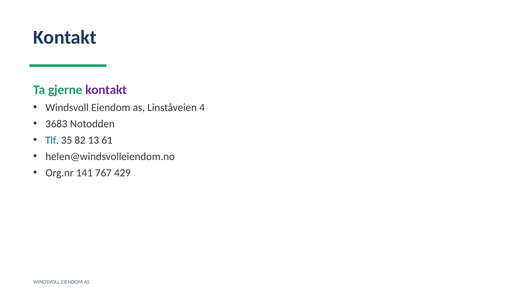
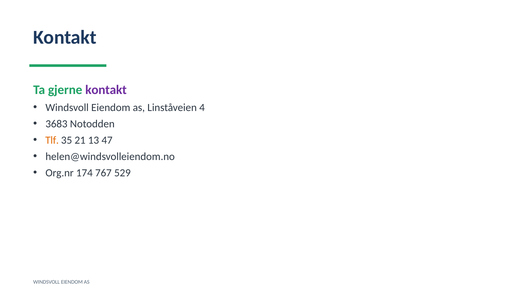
Tlf colour: blue -> orange
82: 82 -> 21
61: 61 -> 47
141: 141 -> 174
429: 429 -> 529
